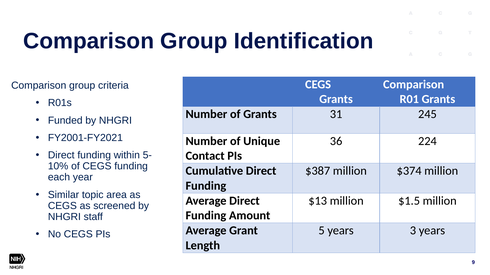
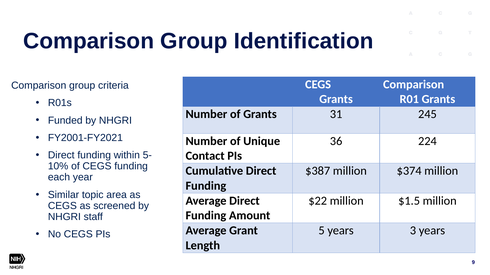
$13: $13 -> $22
